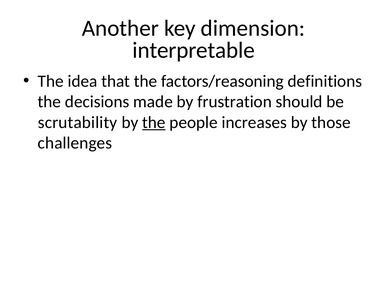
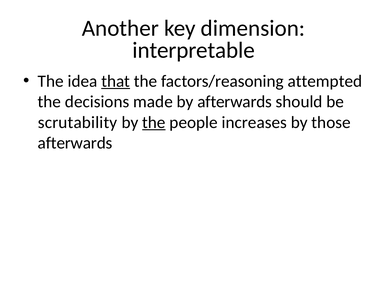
that underline: none -> present
definitions: definitions -> attempted
by frustration: frustration -> afterwards
challenges at (75, 143): challenges -> afterwards
